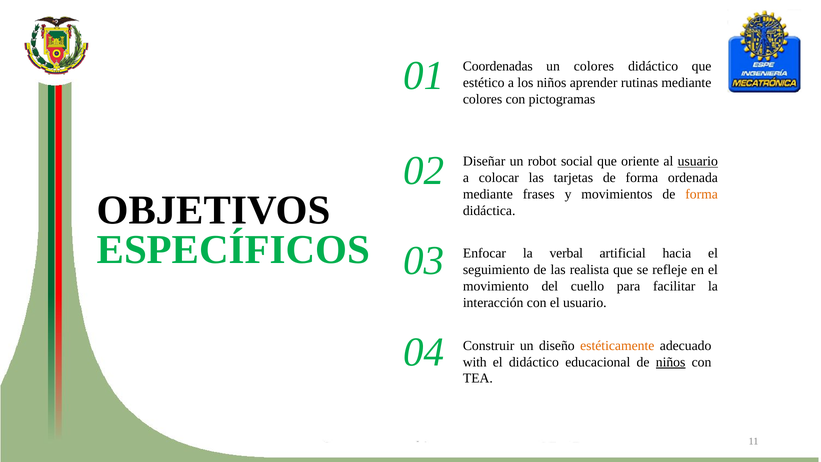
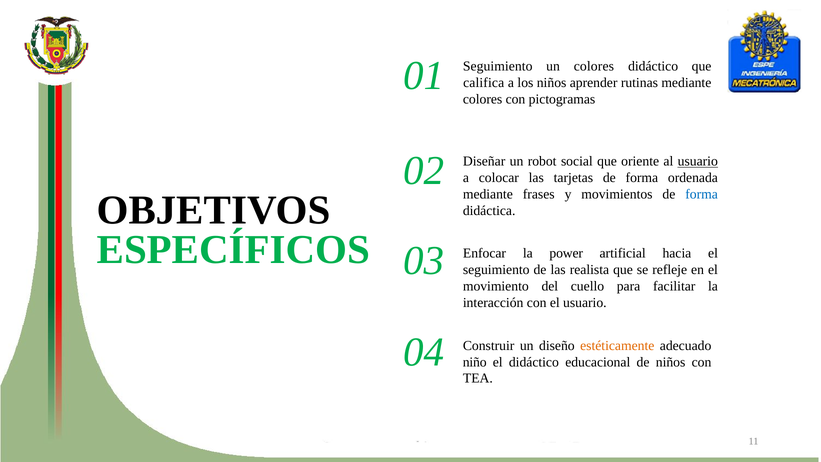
Coordenadas at (498, 66): Coordenadas -> Seguimiento
estético: estético -> califica
forma at (702, 194) colour: orange -> blue
verbal: verbal -> power
with: with -> niño
niños at (671, 362) underline: present -> none
